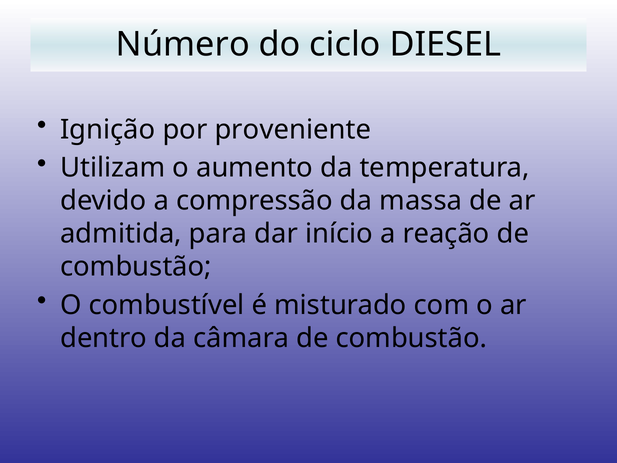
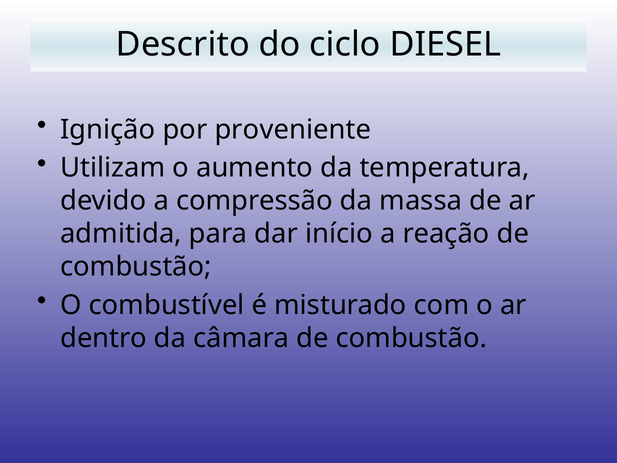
Número: Número -> Descrito
